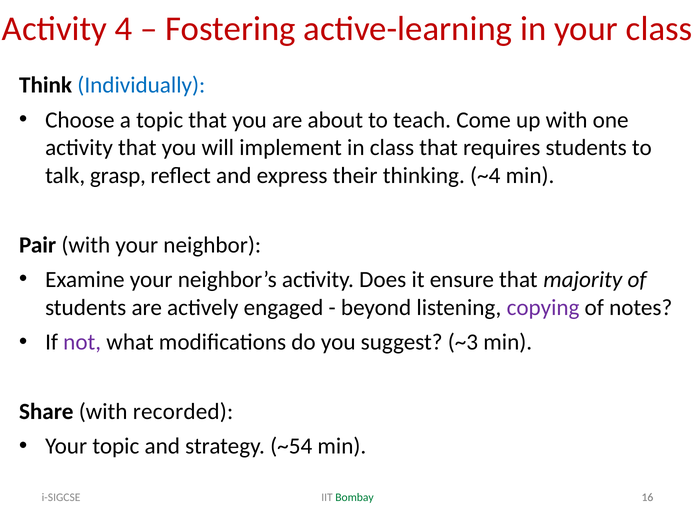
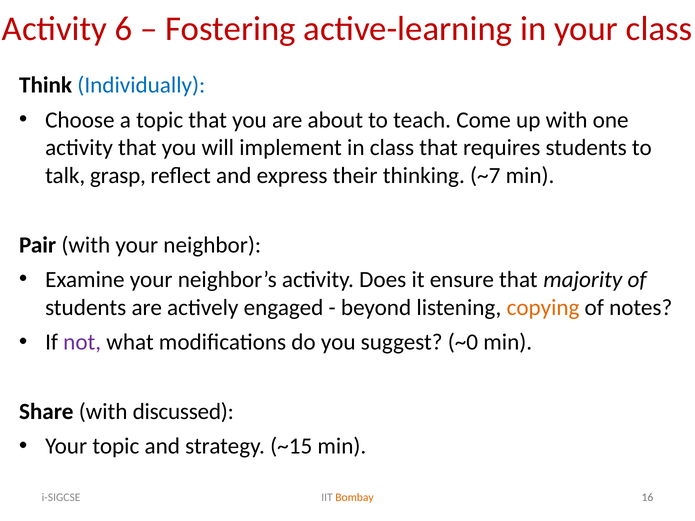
4: 4 -> 6
~4: ~4 -> ~7
copying colour: purple -> orange
~3: ~3 -> ~0
recorded: recorded -> discussed
~54: ~54 -> ~15
Bombay colour: green -> orange
